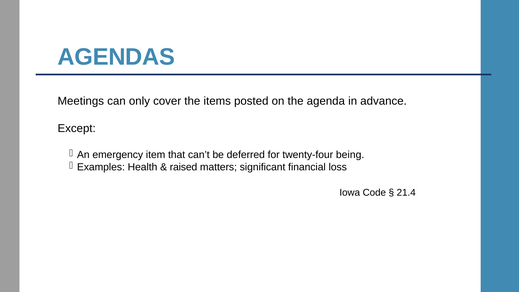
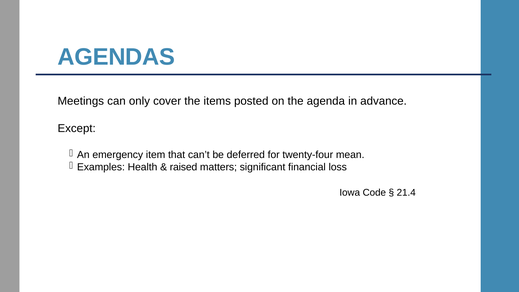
being: being -> mean
